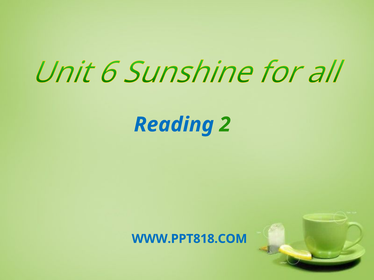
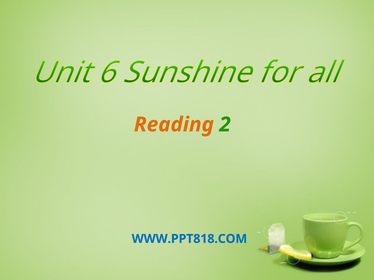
Reading colour: blue -> orange
